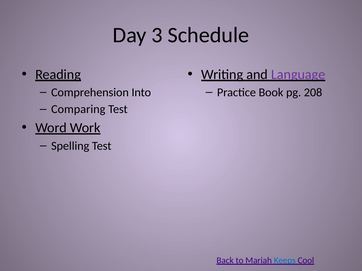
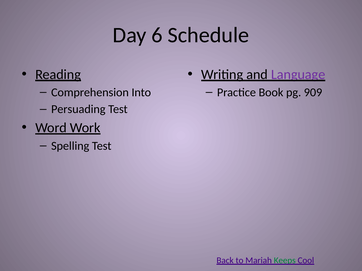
3: 3 -> 6
208: 208 -> 909
Comparing: Comparing -> Persuading
Keeps colour: blue -> green
